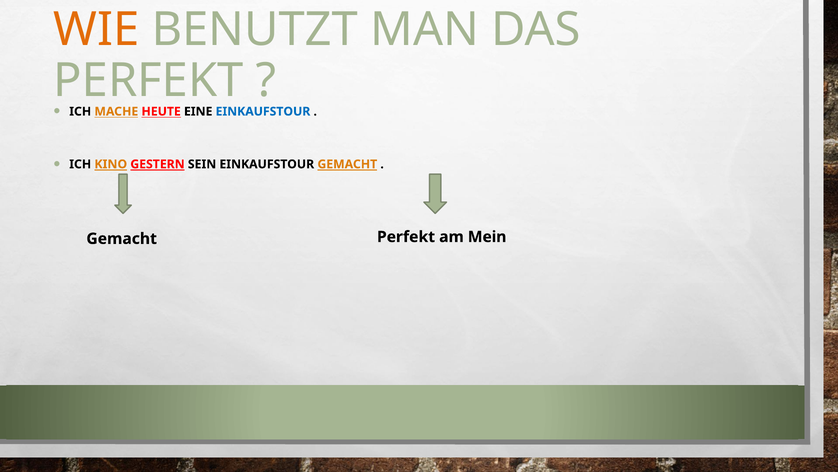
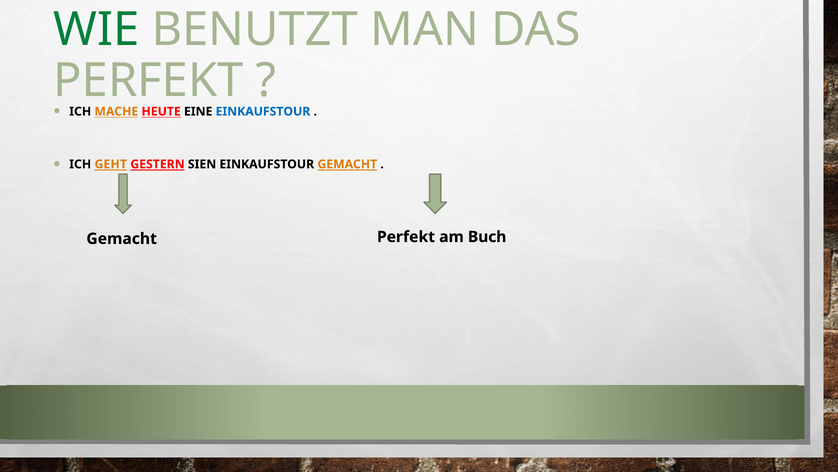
WIE colour: orange -> green
KINO: KINO -> GEHT
SEIN: SEIN -> SIEN
Mein: Mein -> Buch
